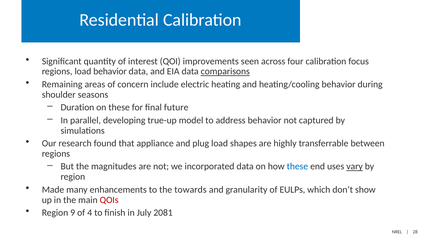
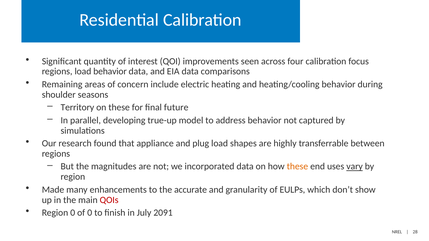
comparisons underline: present -> none
Duration: Duration -> Territory
these at (297, 167) colour: blue -> orange
towards: towards -> accurate
Region 9: 9 -> 0
of 4: 4 -> 0
2081: 2081 -> 2091
